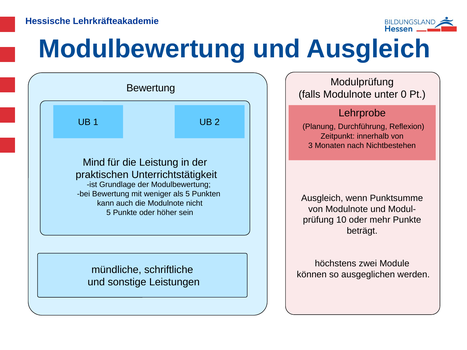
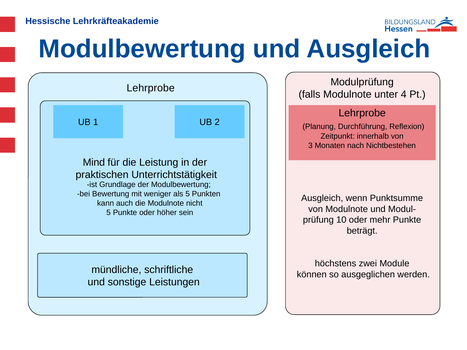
Bewertung at (151, 88): Bewertung -> Lehrprobe
0: 0 -> 4
